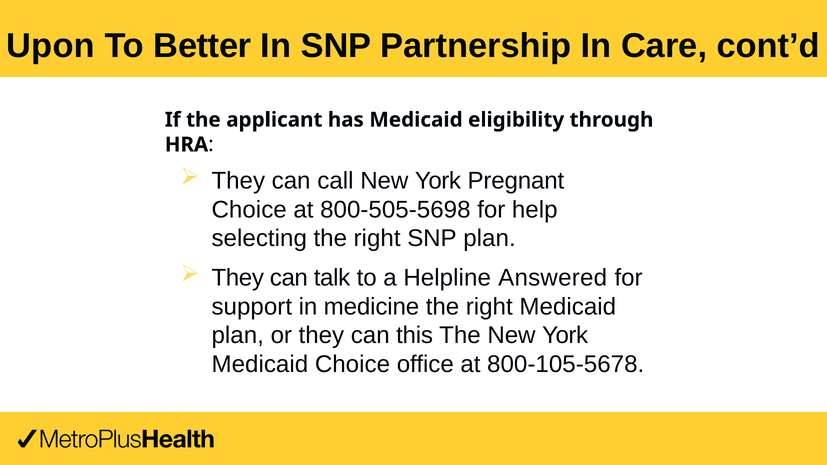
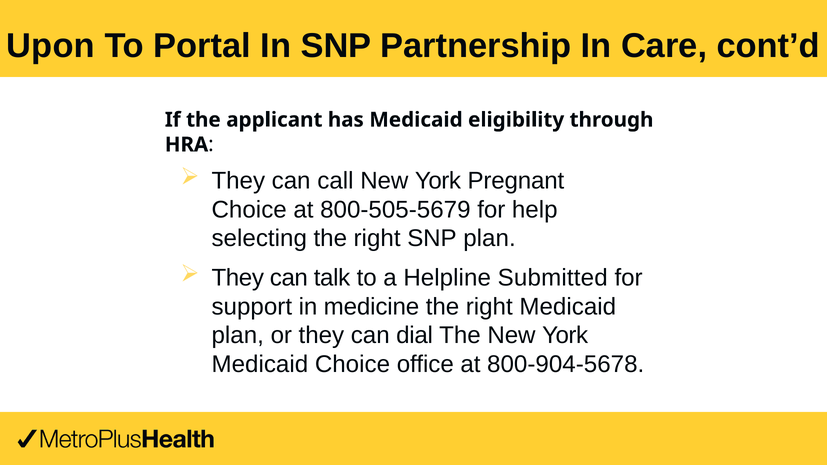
Better: Better -> Portal
800-505-5698: 800-505-5698 -> 800-505-5679
Answered: Answered -> Submitted
this: this -> dial
800-105-5678: 800-105-5678 -> 800-904-5678
